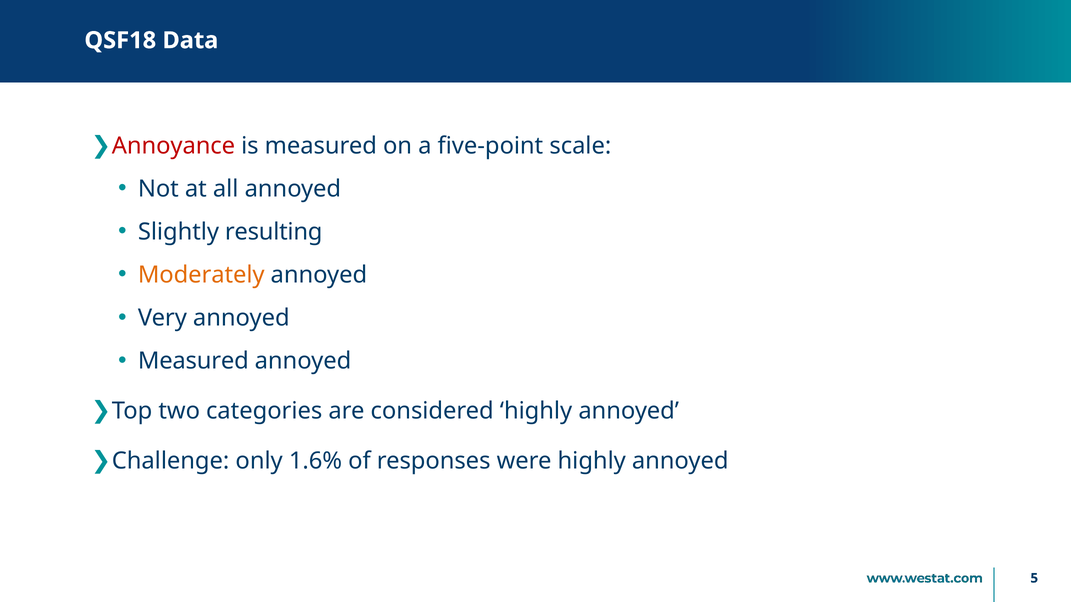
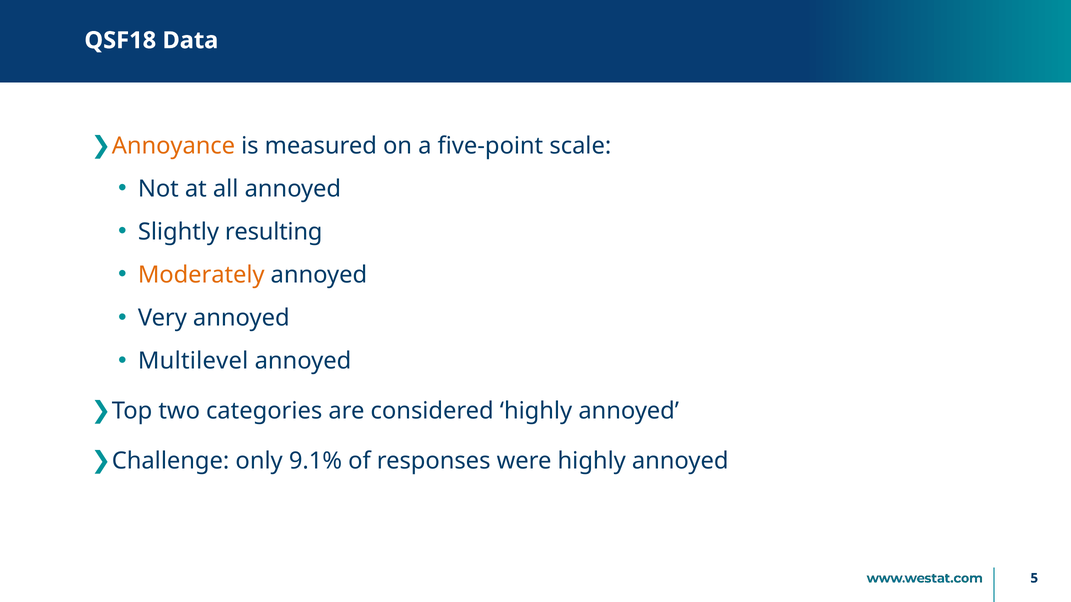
Annoyance colour: red -> orange
Measured at (193, 361): Measured -> Multilevel
1.6%: 1.6% -> 9.1%
